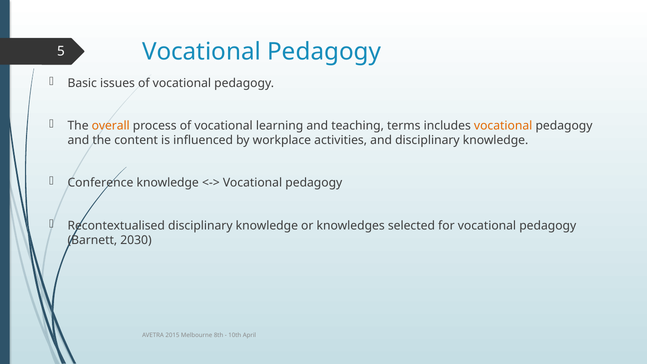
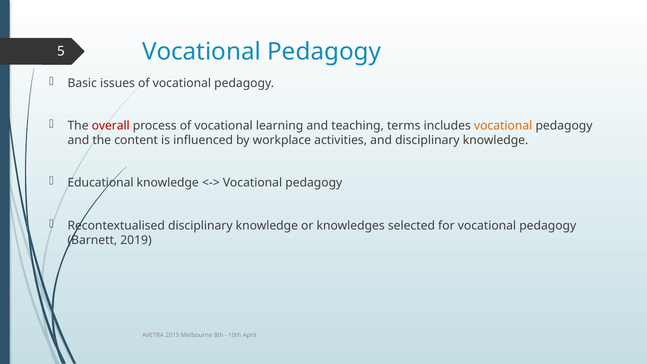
overall colour: orange -> red
Conference: Conference -> Educational
2030: 2030 -> 2019
